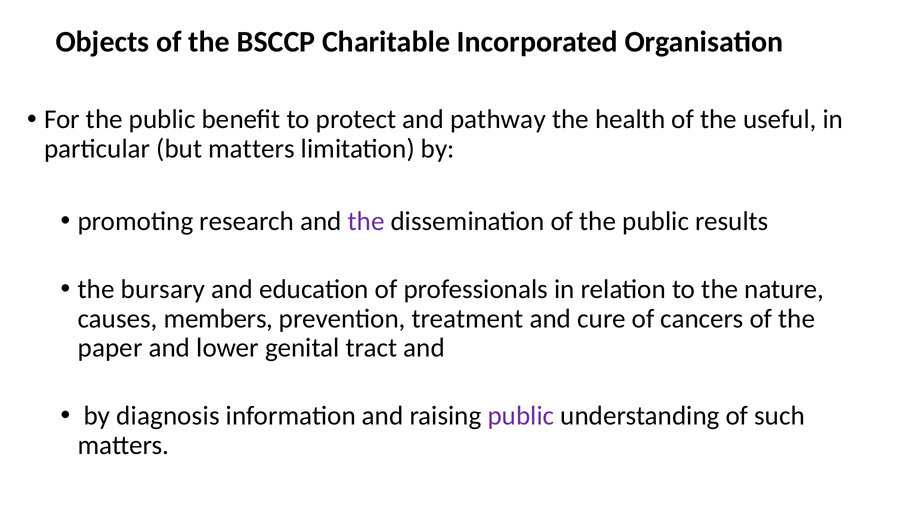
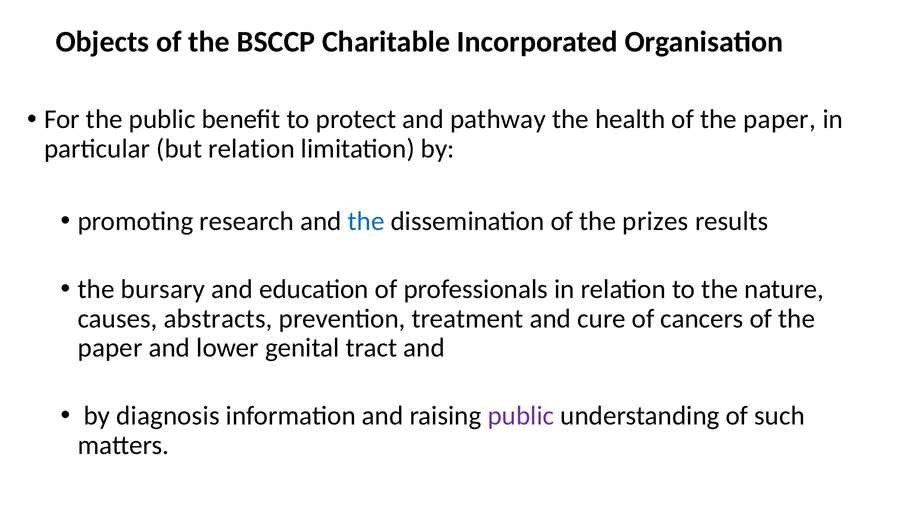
health of the useful: useful -> paper
but matters: matters -> relation
the at (366, 221) colour: purple -> blue
of the public: public -> prizes
members: members -> abstracts
